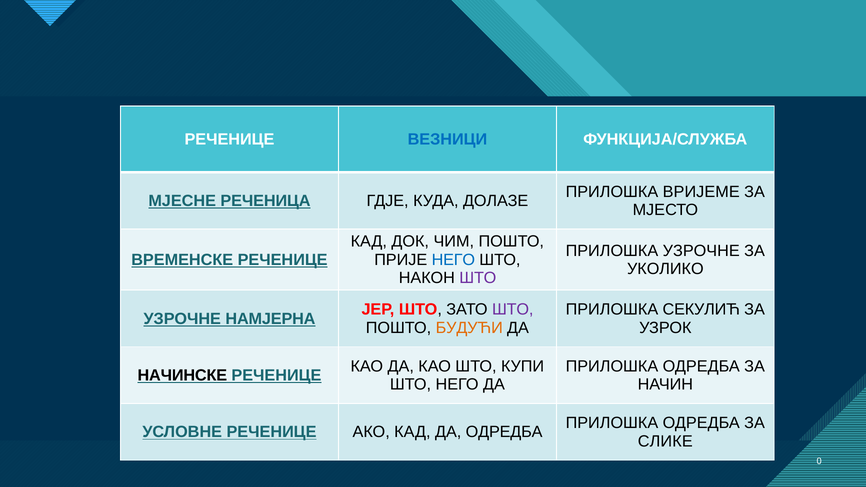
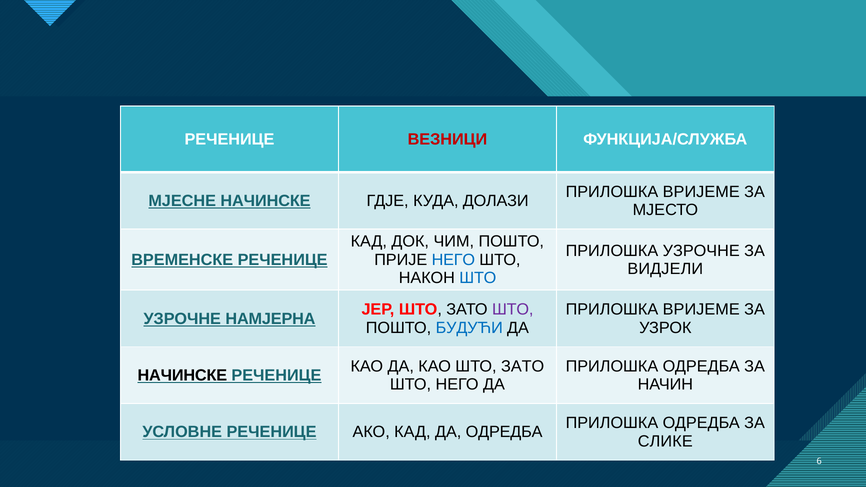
ВЕЗНИЦИ colour: blue -> red
МЈЕСНЕ РЕЧЕНИЦА: РЕЧЕНИЦА -> НАЧИНСКЕ
ДОЛАЗЕ: ДОЛАЗЕ -> ДОЛАЗИ
УКОЛИКО: УКОЛИКО -> ВИДЈЕЛИ
ШТО at (478, 278) colour: purple -> blue
СЕКУЛИЋ at (701, 310): СЕКУЛИЋ -> ВРИЈЕМЕ
БУДУЋИ colour: orange -> blue
КАО ШТО КУПИ: КУПИ -> ЗАТО
0: 0 -> 6
